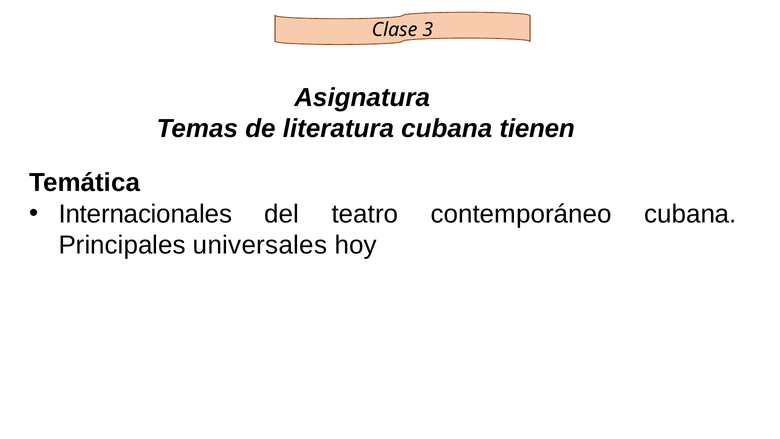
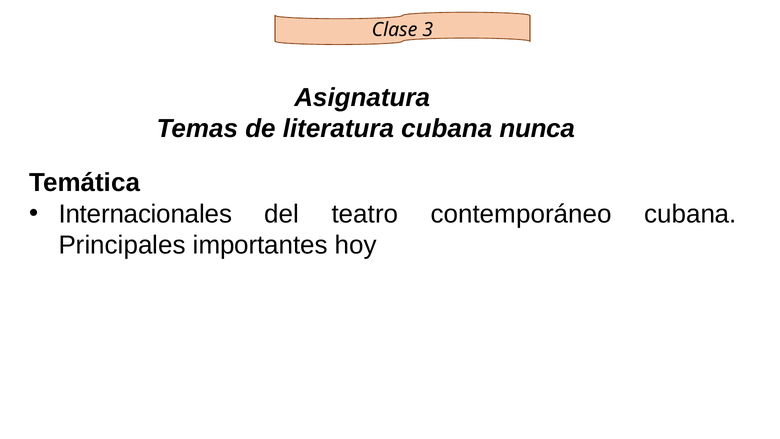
tienen: tienen -> nunca
universales: universales -> importantes
